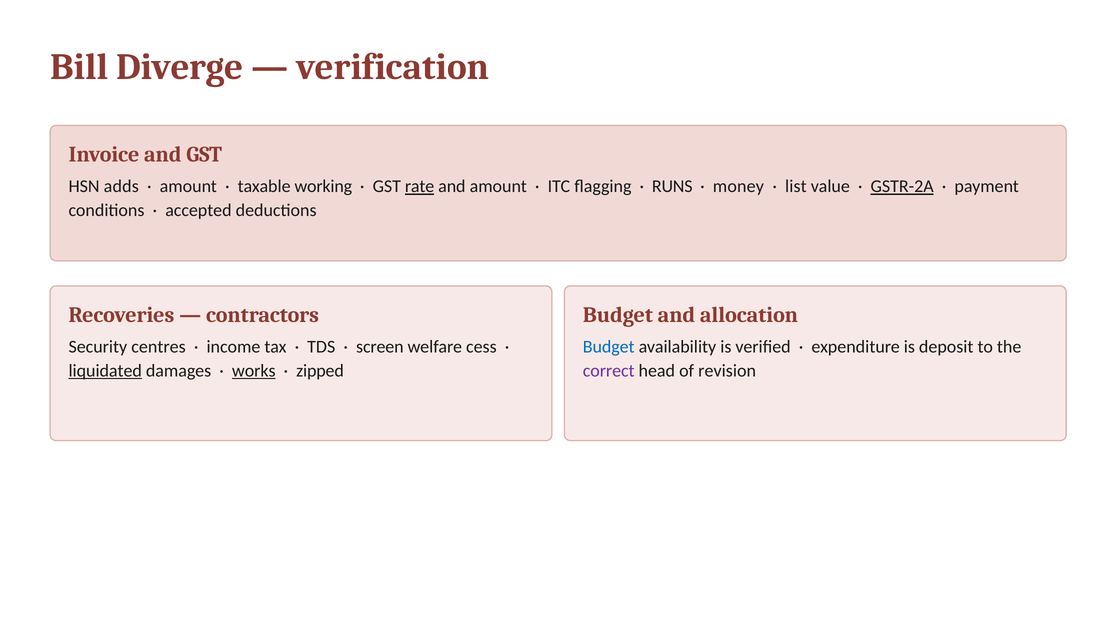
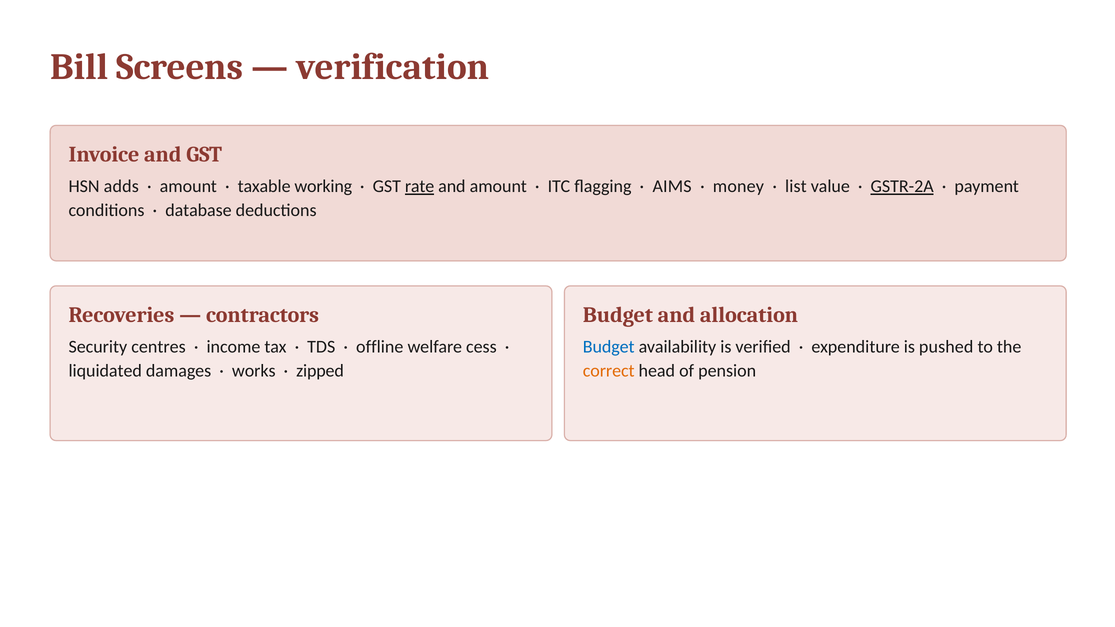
Diverge: Diverge -> Screens
RUNS: RUNS -> AIMS
accepted: accepted -> database
screen: screen -> offline
deposit: deposit -> pushed
liquidated underline: present -> none
works underline: present -> none
correct colour: purple -> orange
revision: revision -> pension
